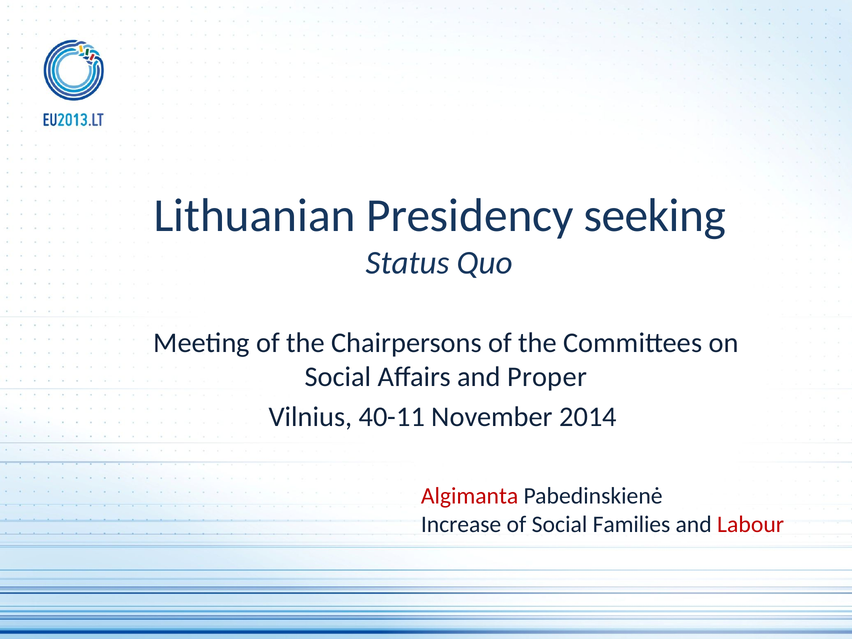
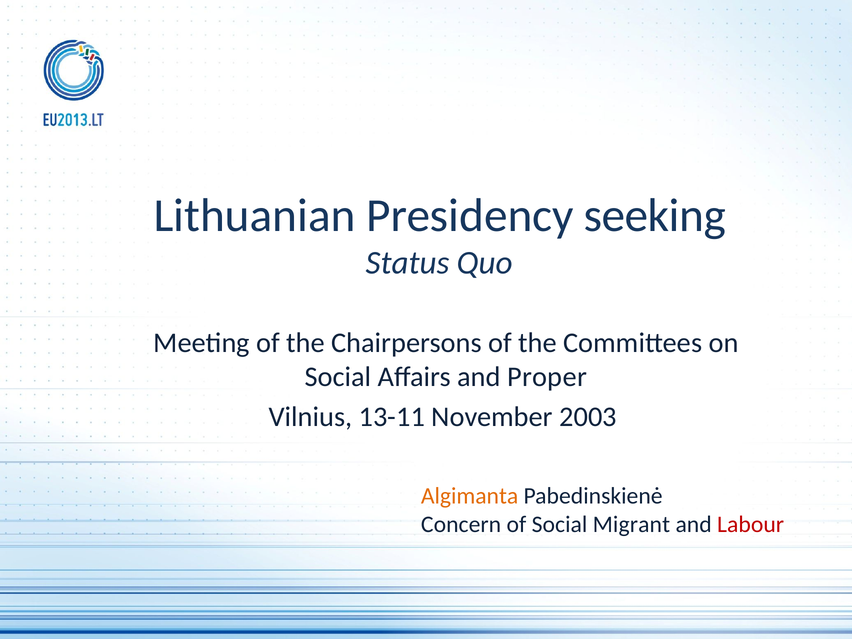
40-11: 40-11 -> 13-11
2014: 2014 -> 2003
Algimanta colour: red -> orange
Increase: Increase -> Concern
Families: Families -> Migrant
